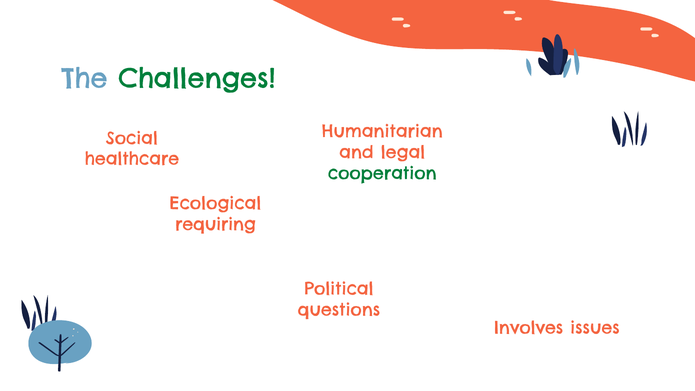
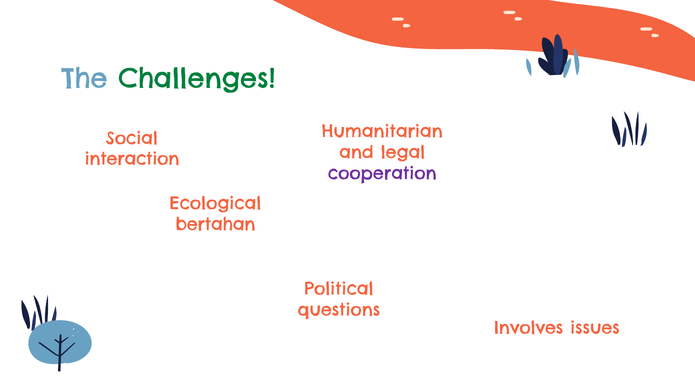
healthcare: healthcare -> interaction
cooperation colour: green -> purple
requiring: requiring -> bertahan
